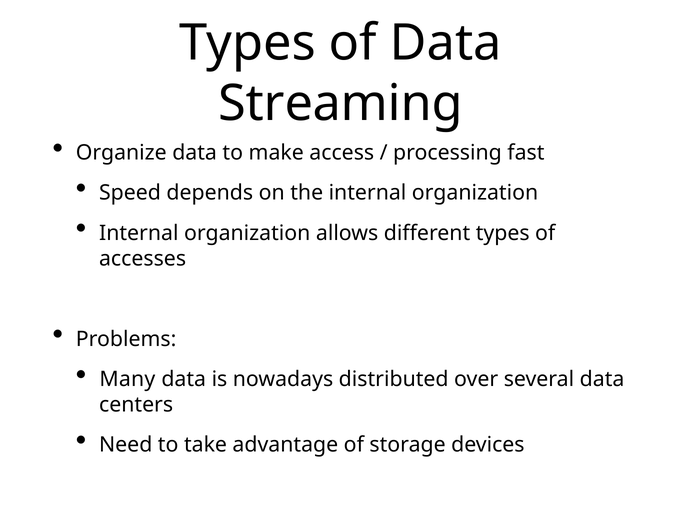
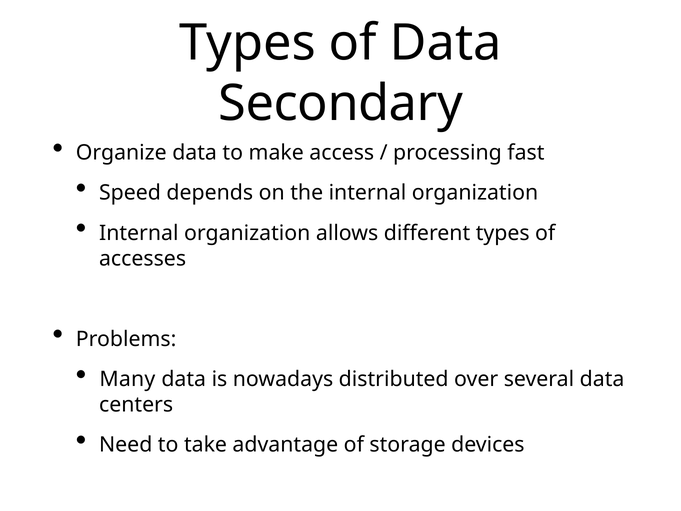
Streaming: Streaming -> Secondary
